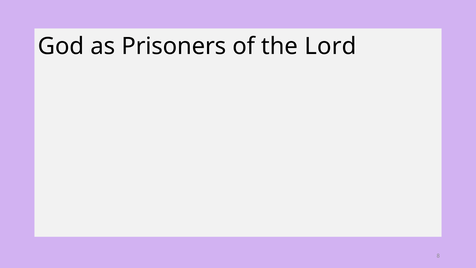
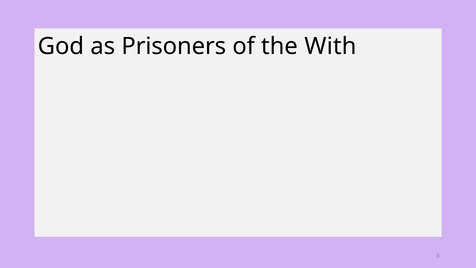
Lord: Lord -> With
